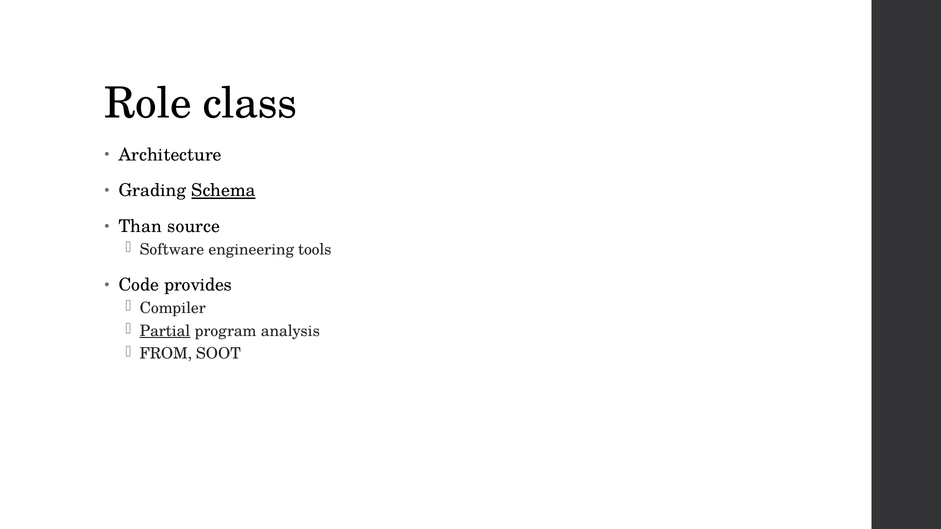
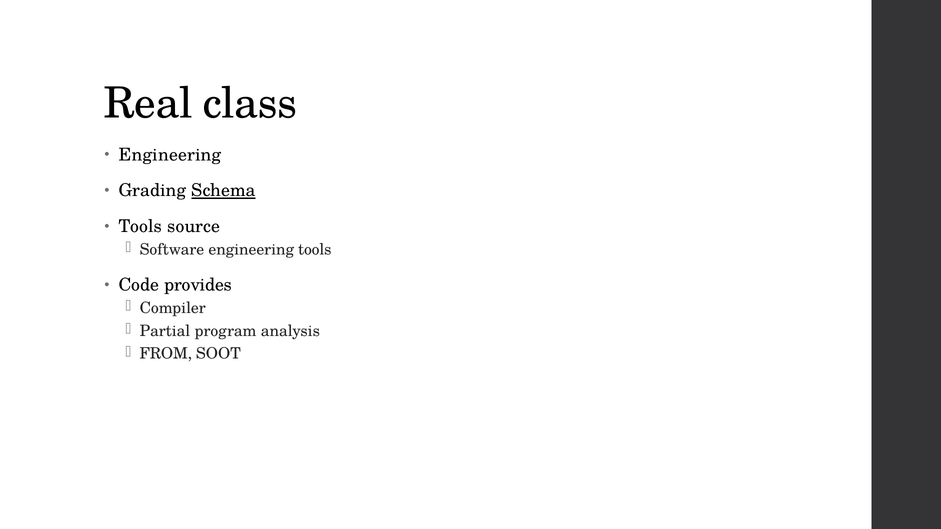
Role: Role -> Real
Architecture at (170, 155): Architecture -> Engineering
Than at (140, 227): Than -> Tools
Partial underline: present -> none
